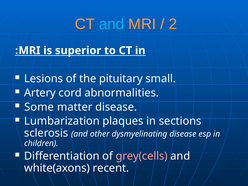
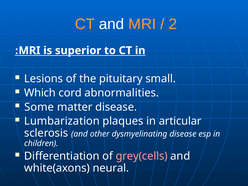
and at (112, 24) colour: light blue -> white
Artery: Artery -> Which
sections: sections -> articular
recent: recent -> neural
